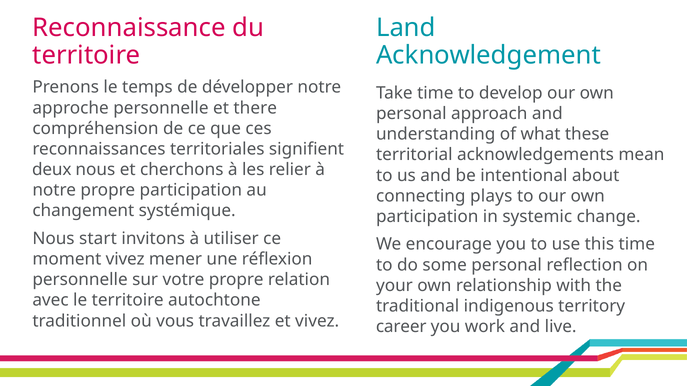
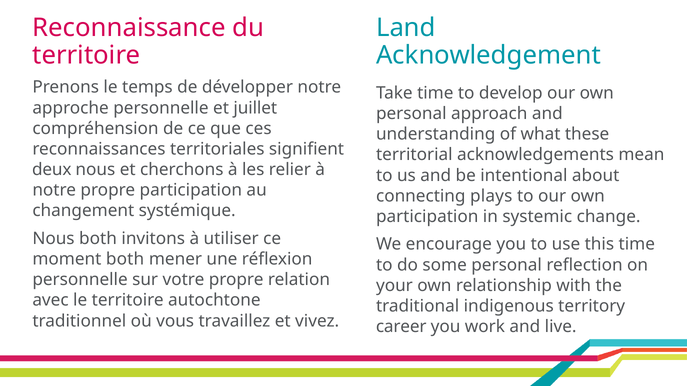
there: there -> juillet
Nous start: start -> both
moment vivez: vivez -> both
